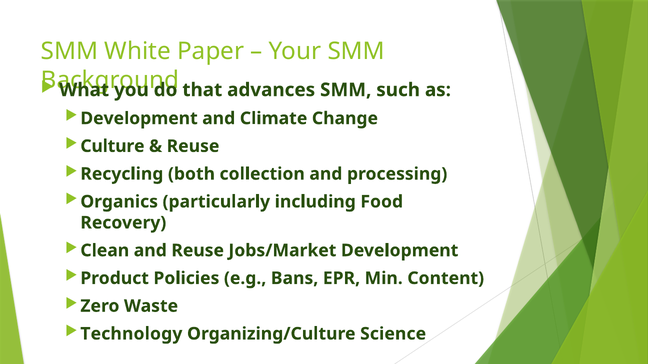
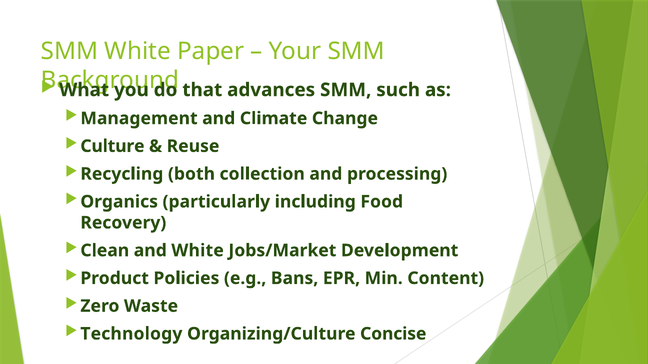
Development at (139, 119): Development -> Management
and Reuse: Reuse -> White
Science: Science -> Concise
